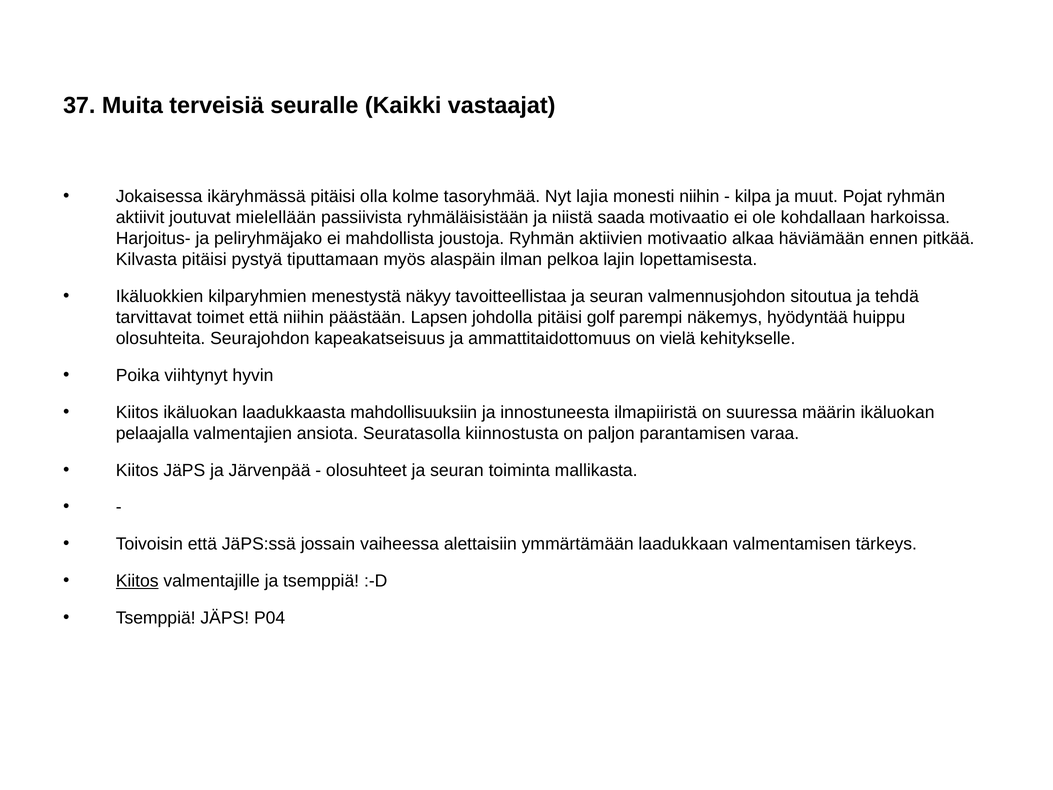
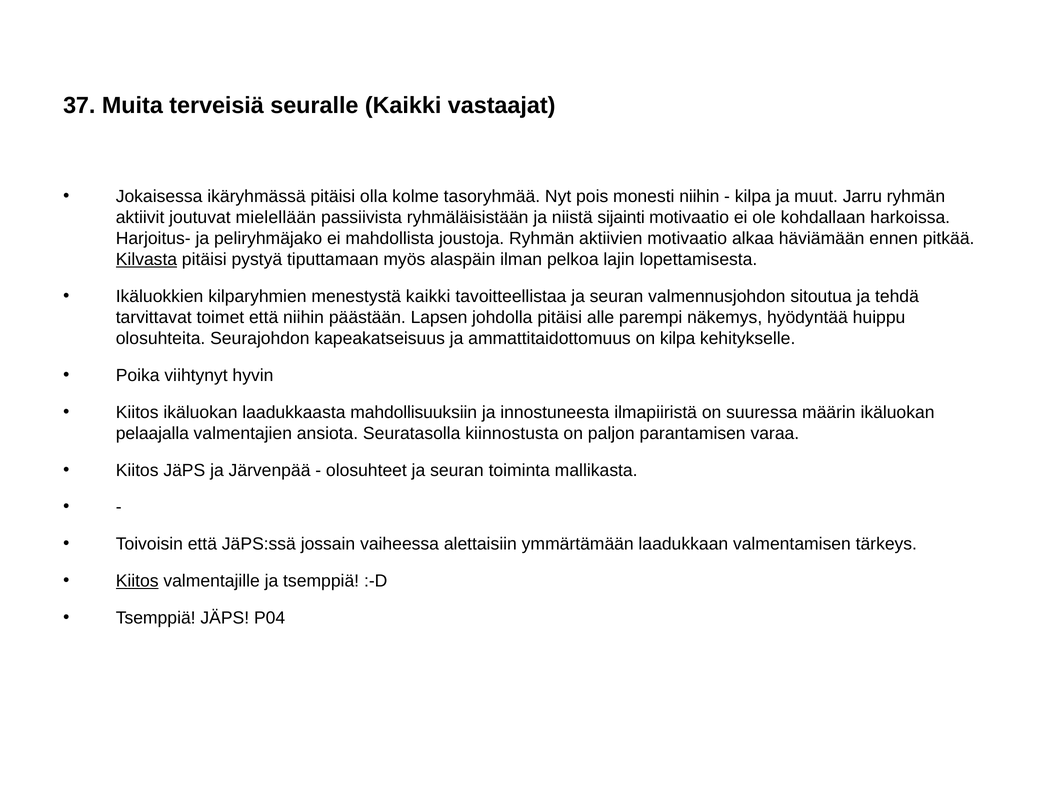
lajia: lajia -> pois
Pojat: Pojat -> Jarru
saada: saada -> sijainti
Kilvasta underline: none -> present
menestystä näkyy: näkyy -> kaikki
golf: golf -> alle
on vielä: vielä -> kilpa
